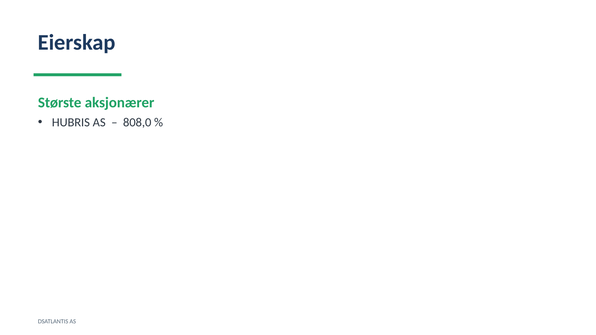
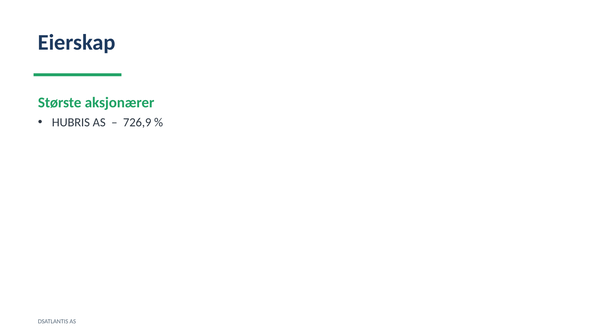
808,0: 808,0 -> 726,9
